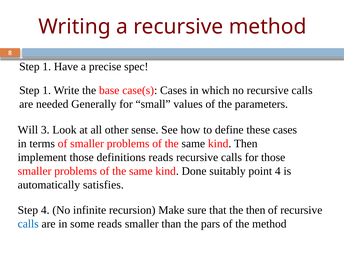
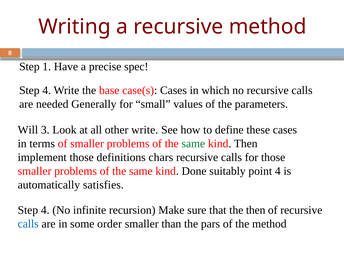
1 at (47, 90): 1 -> 4
other sense: sense -> write
same at (193, 144) colour: black -> green
definitions reads: reads -> chars
some reads: reads -> order
